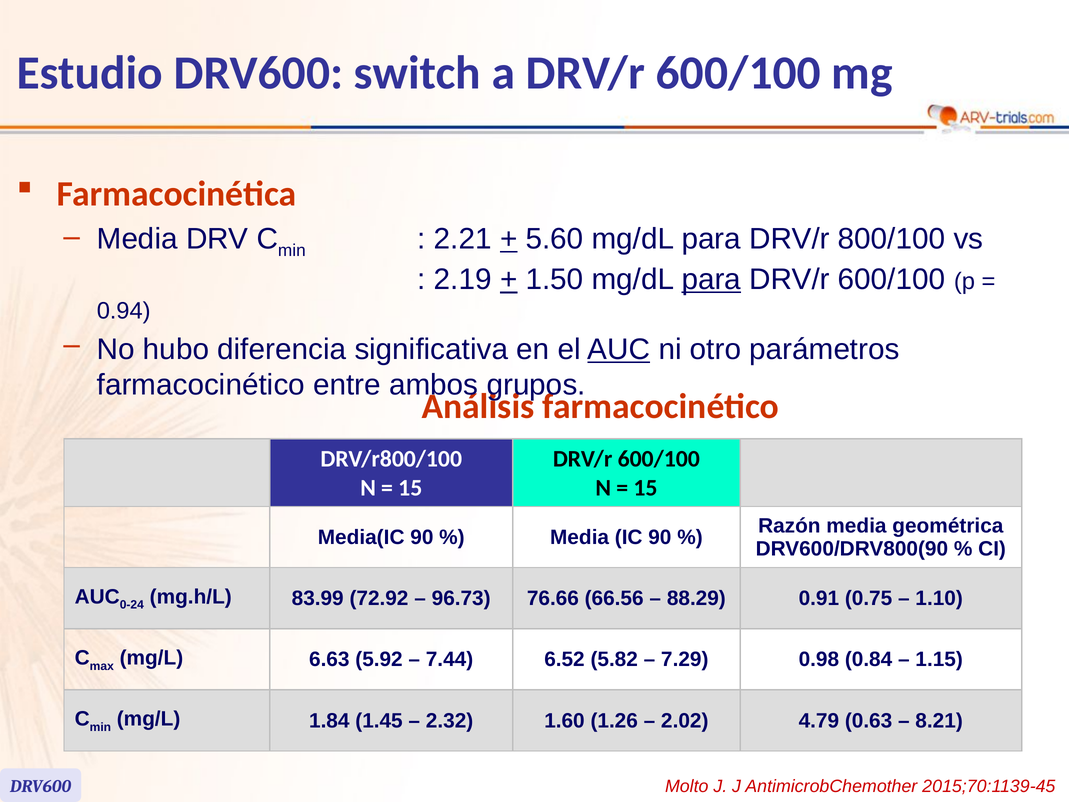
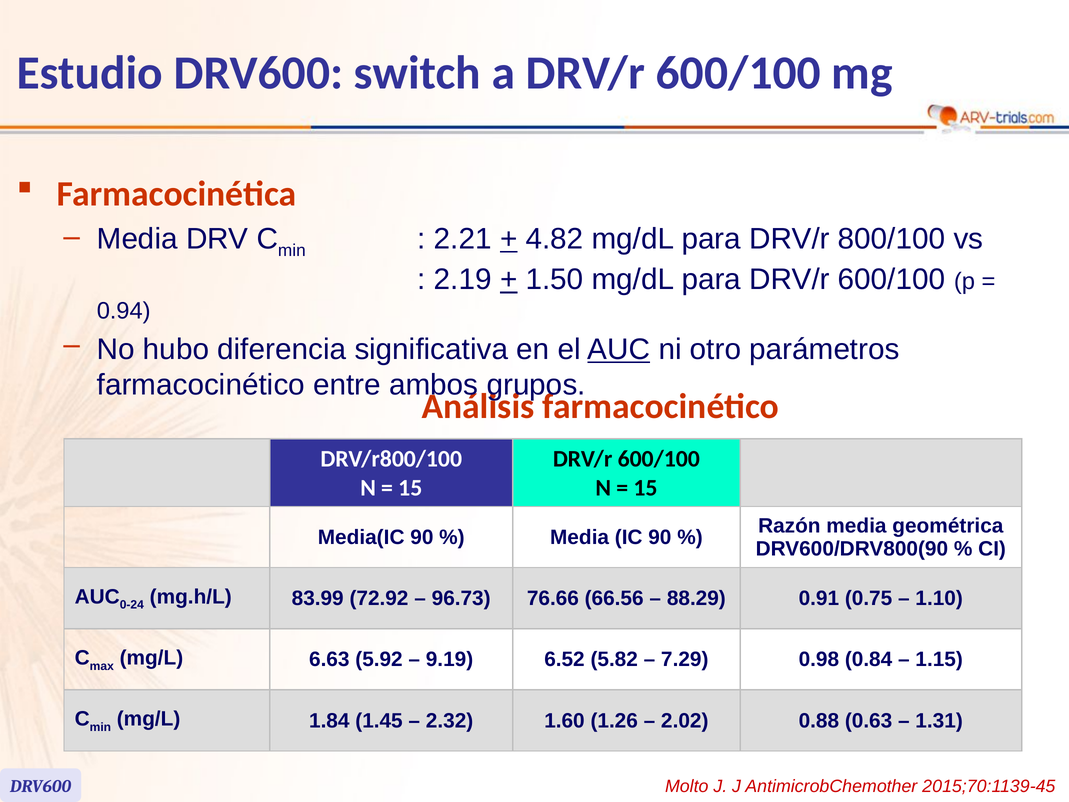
5.60: 5.60 -> 4.82
para at (711, 279) underline: present -> none
7.44: 7.44 -> 9.19
4.79: 4.79 -> 0.88
8.21: 8.21 -> 1.31
